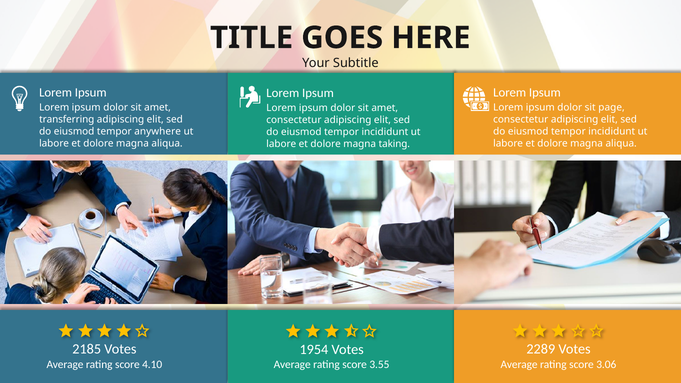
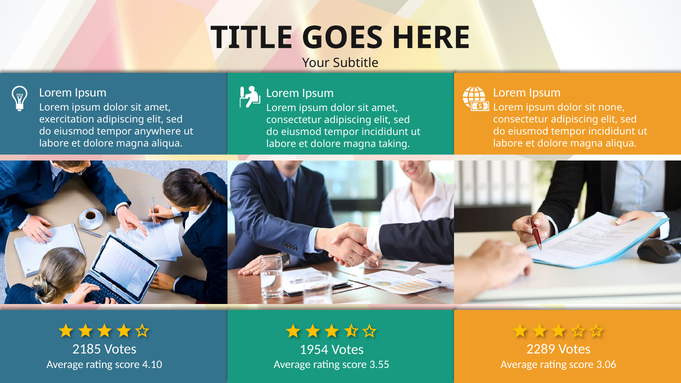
page: page -> none
transferring: transferring -> exercitation
